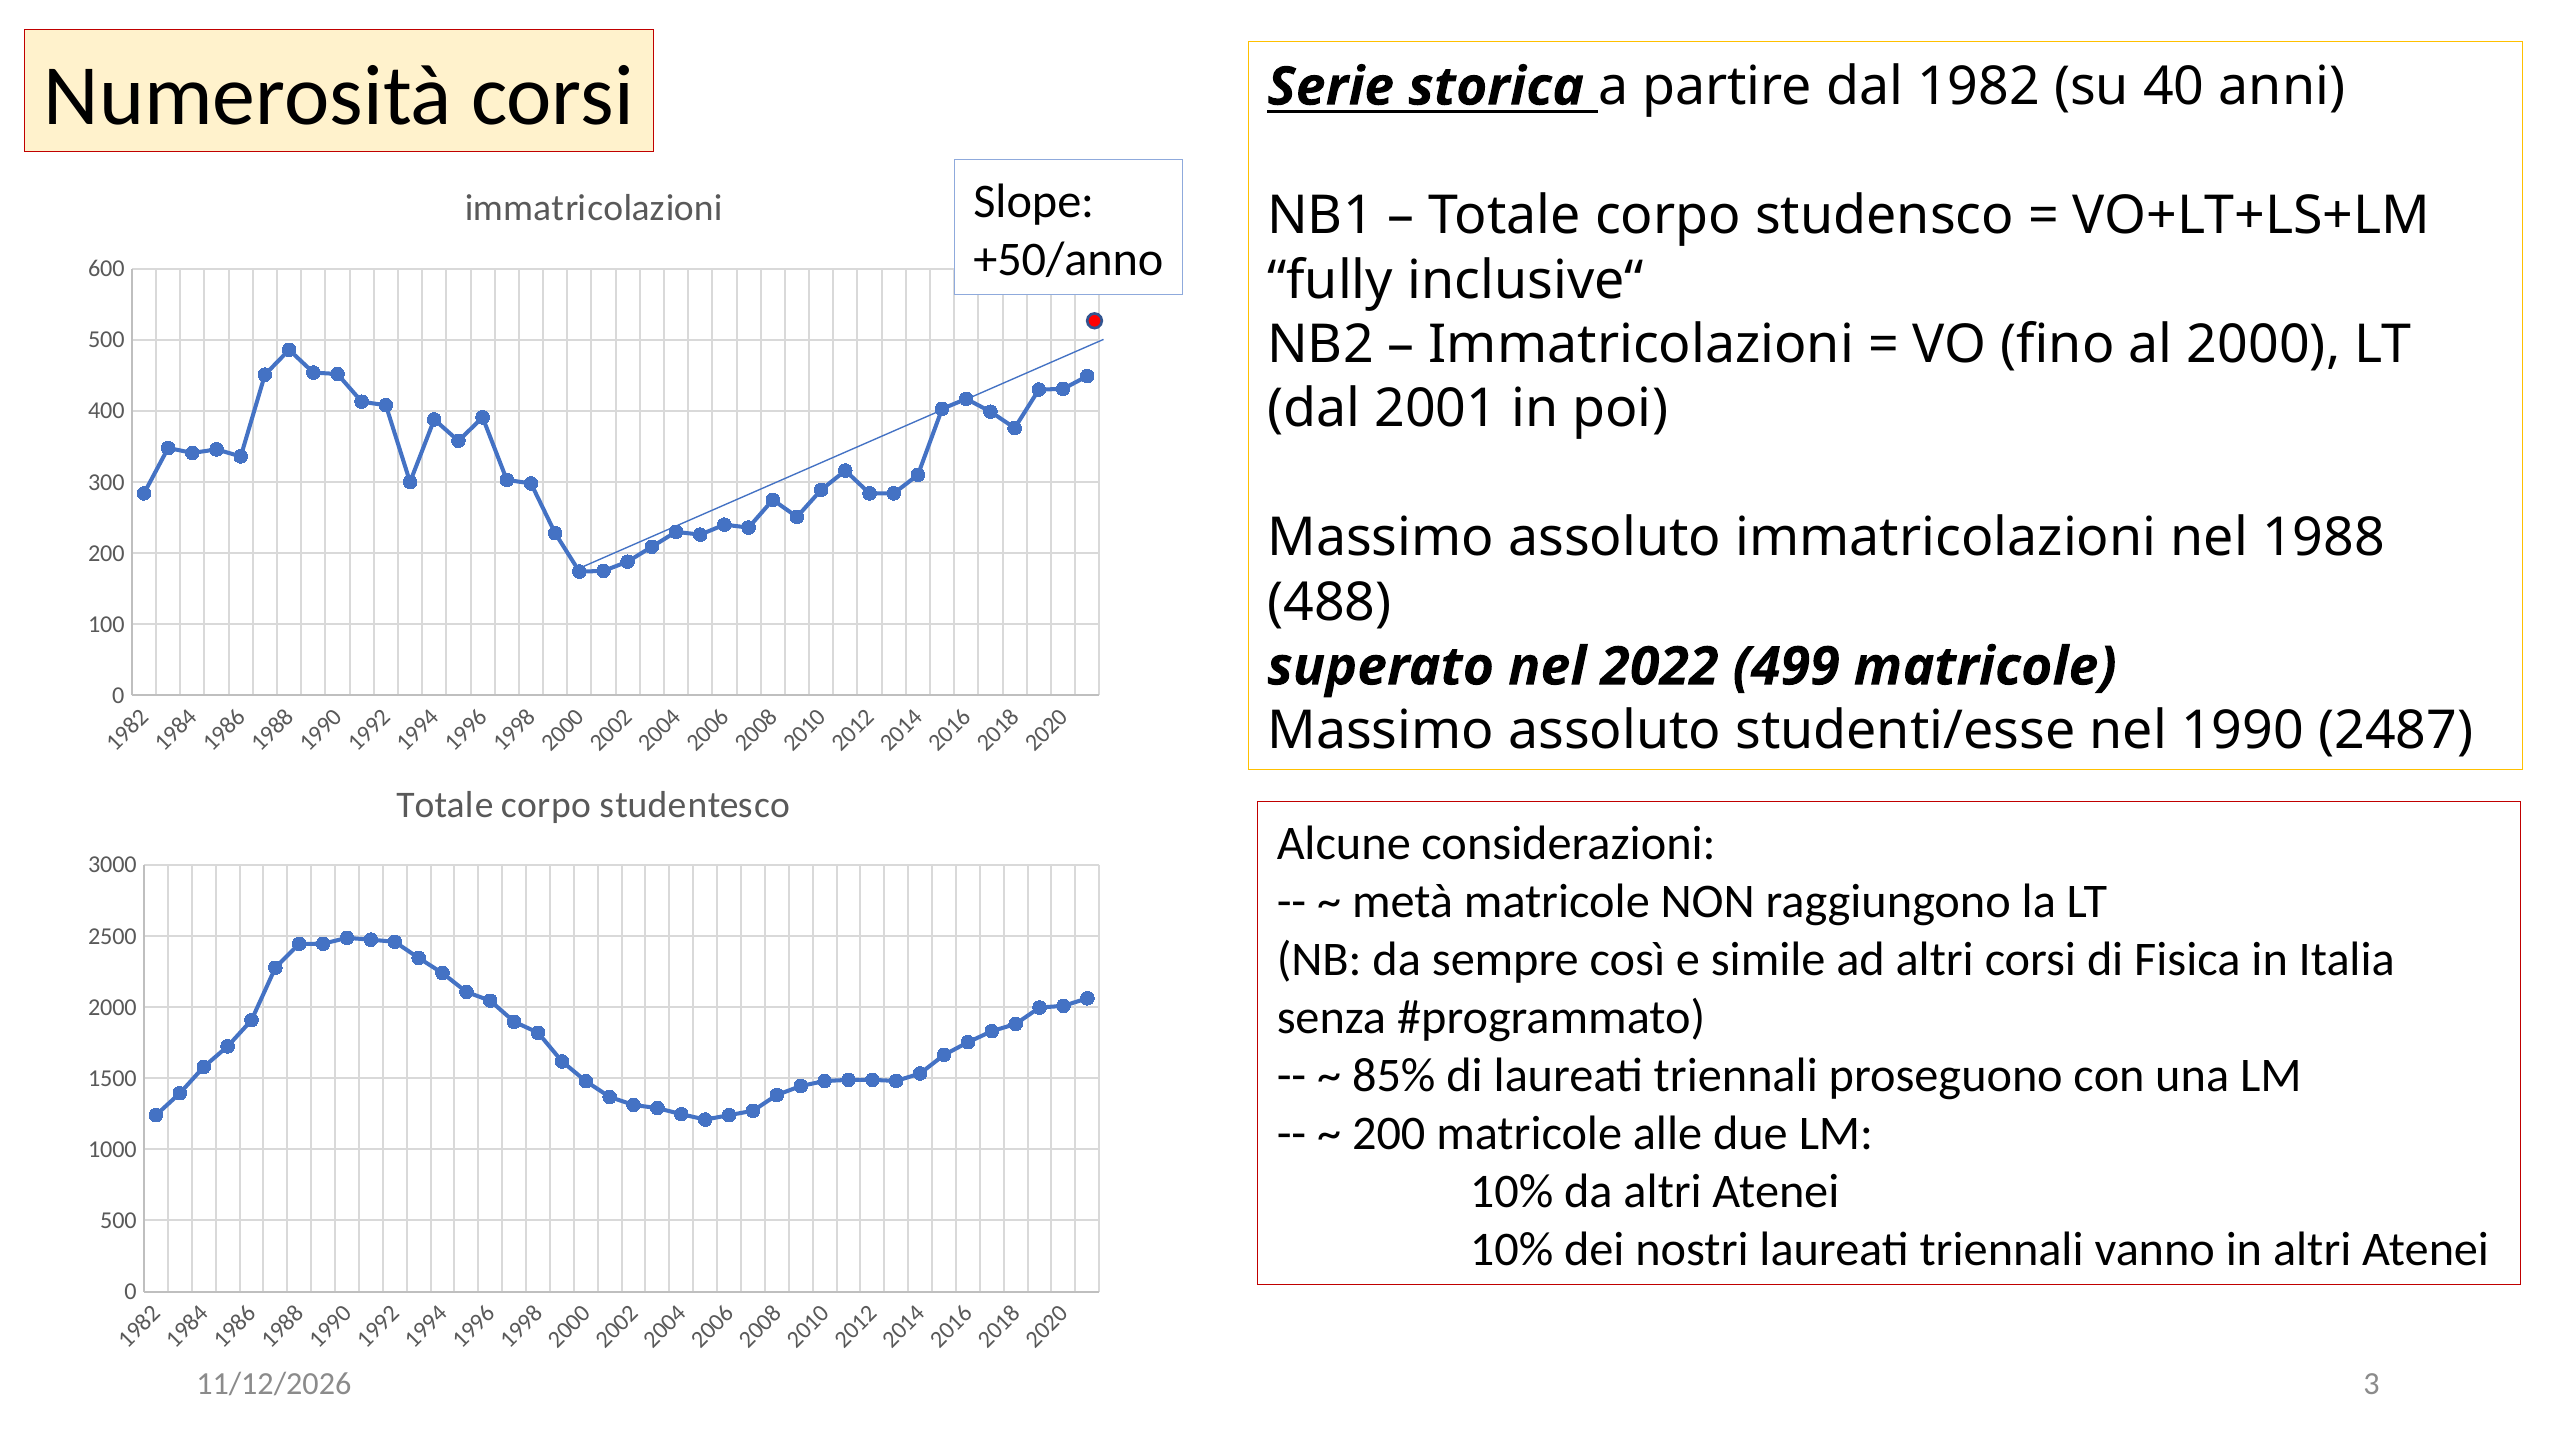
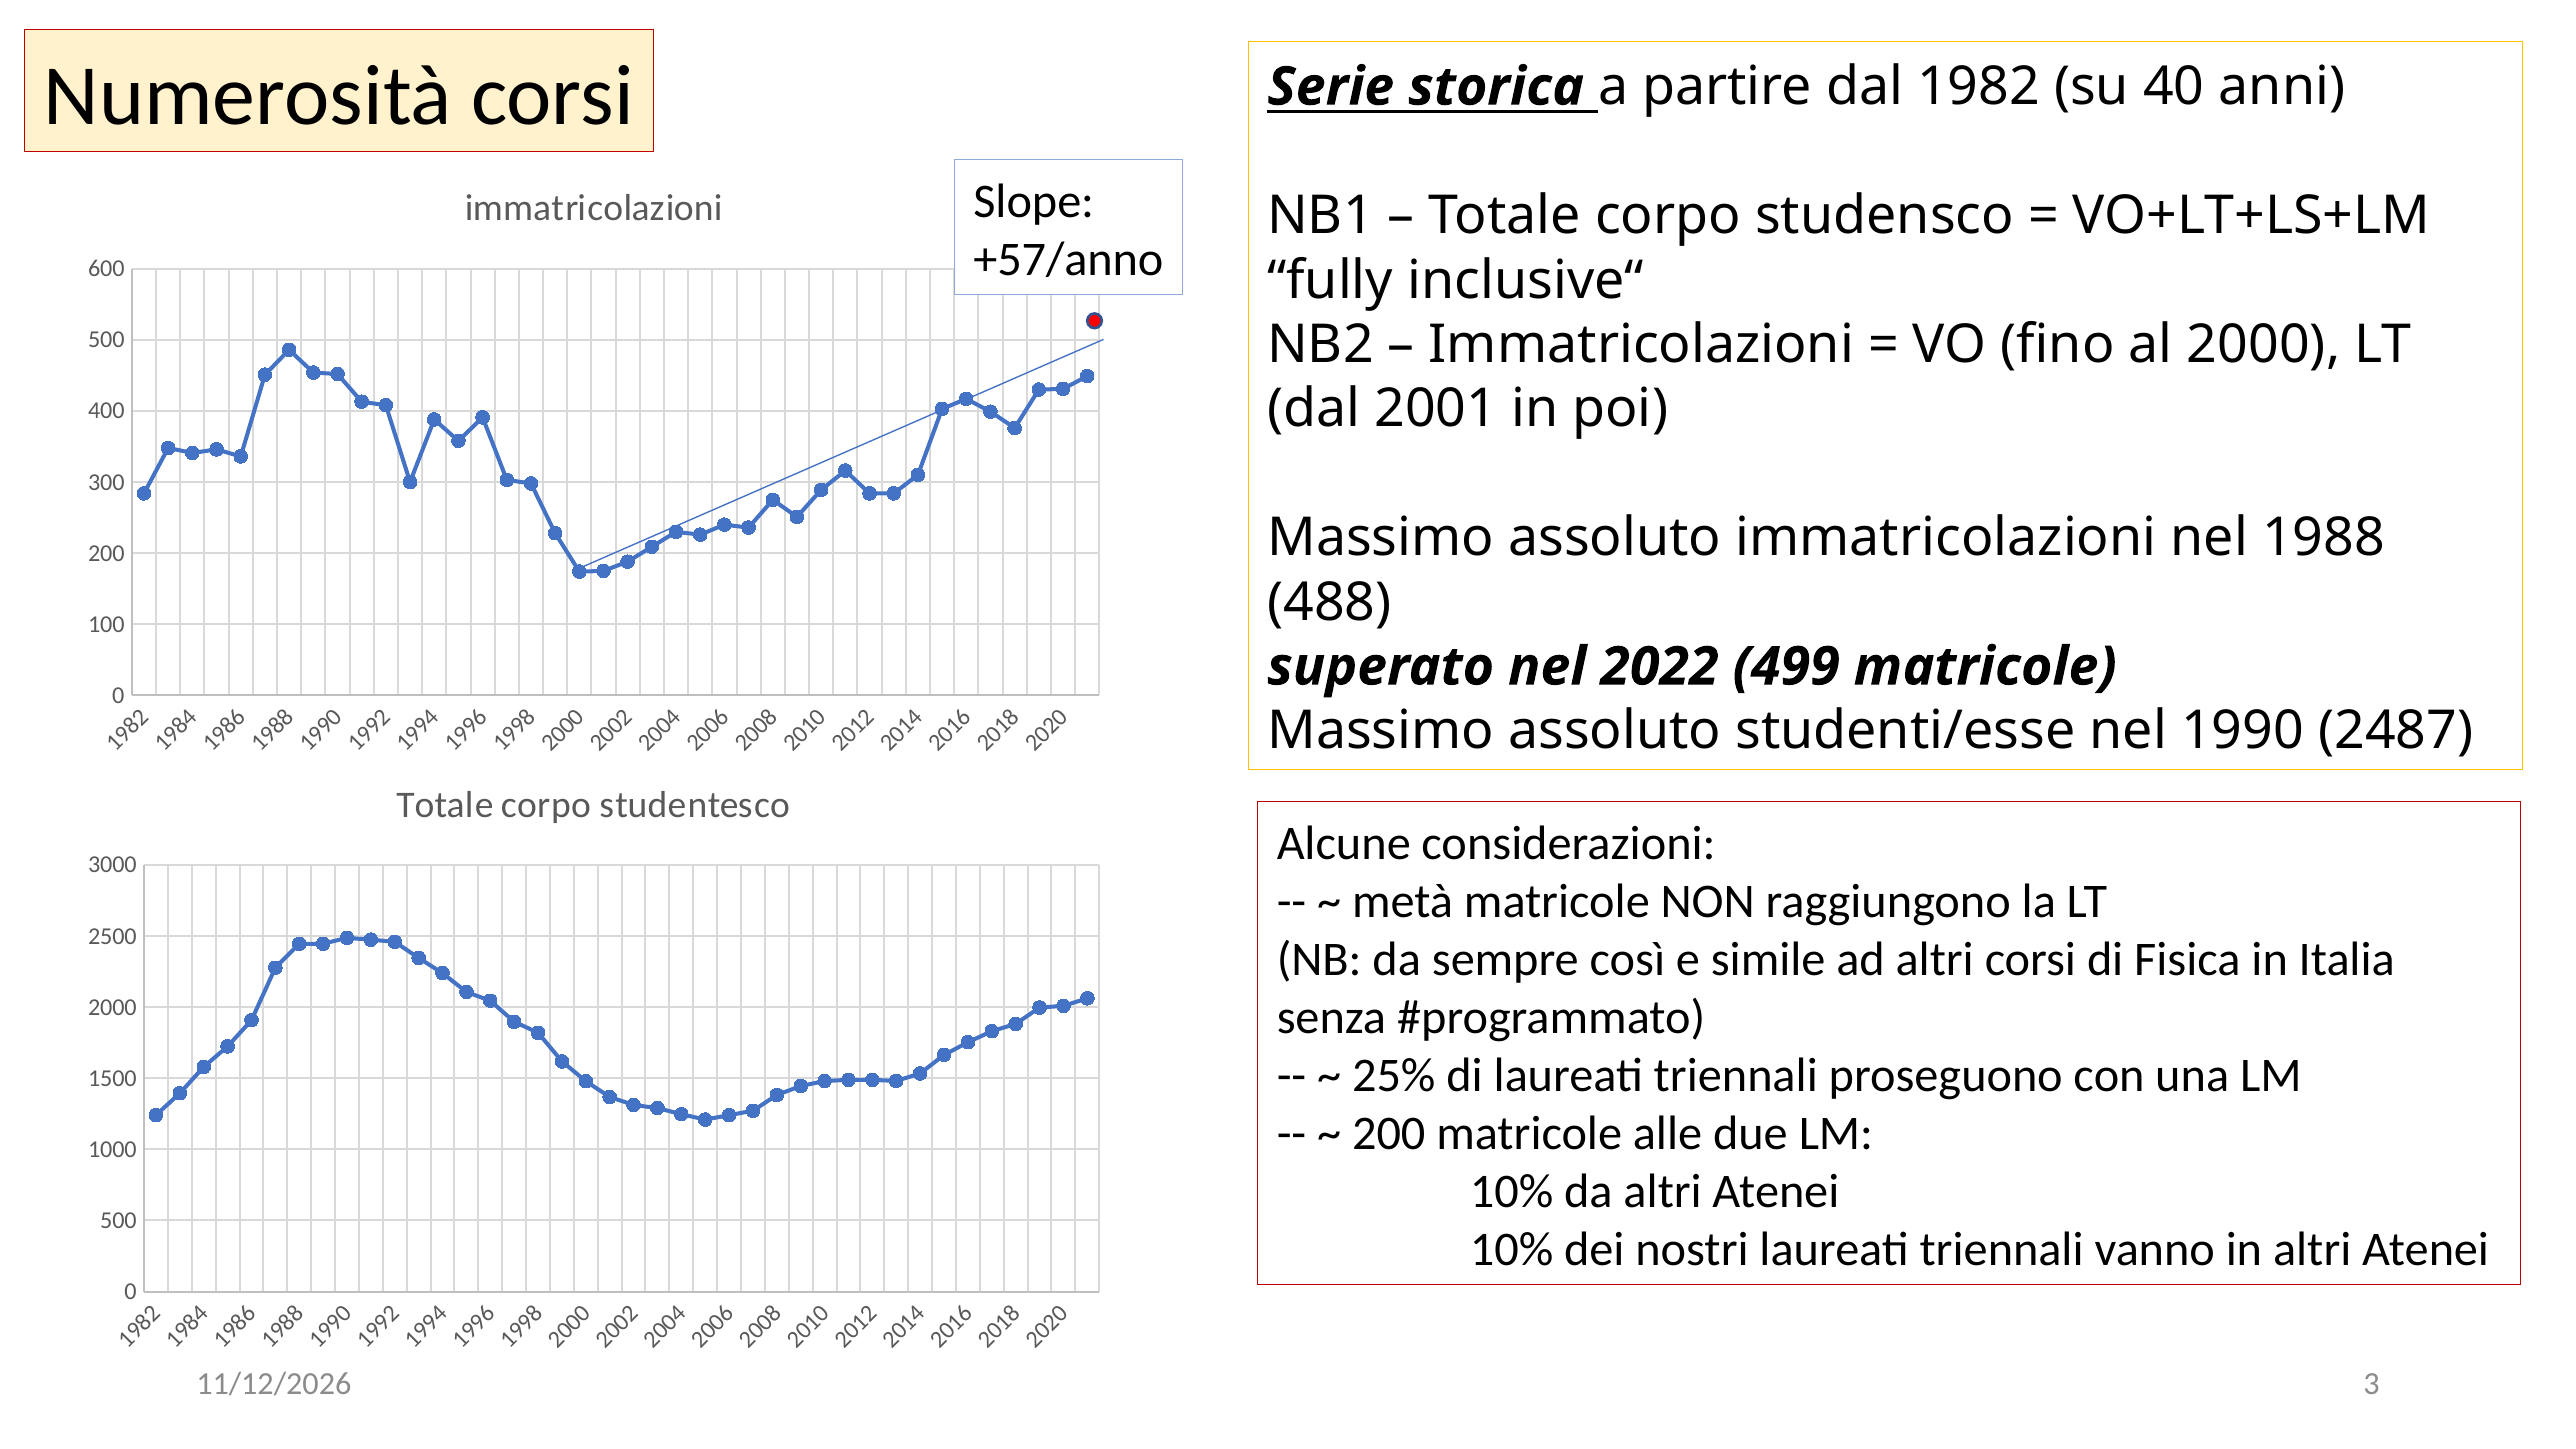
+50/anno: +50/anno -> +57/anno
85%: 85% -> 25%
